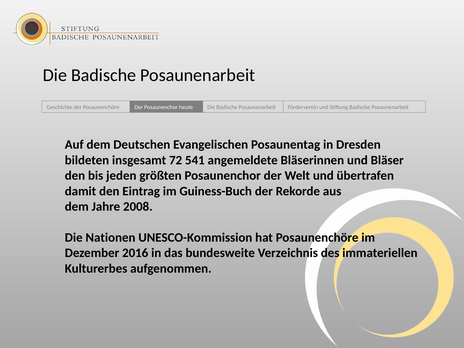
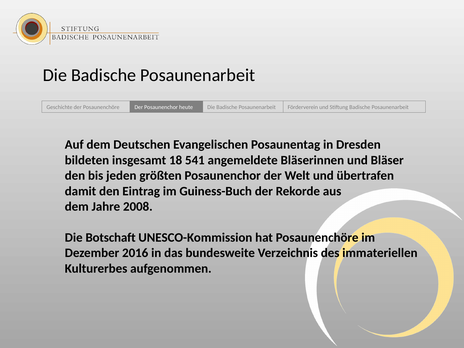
72: 72 -> 18
Nationen: Nationen -> Botschaft
